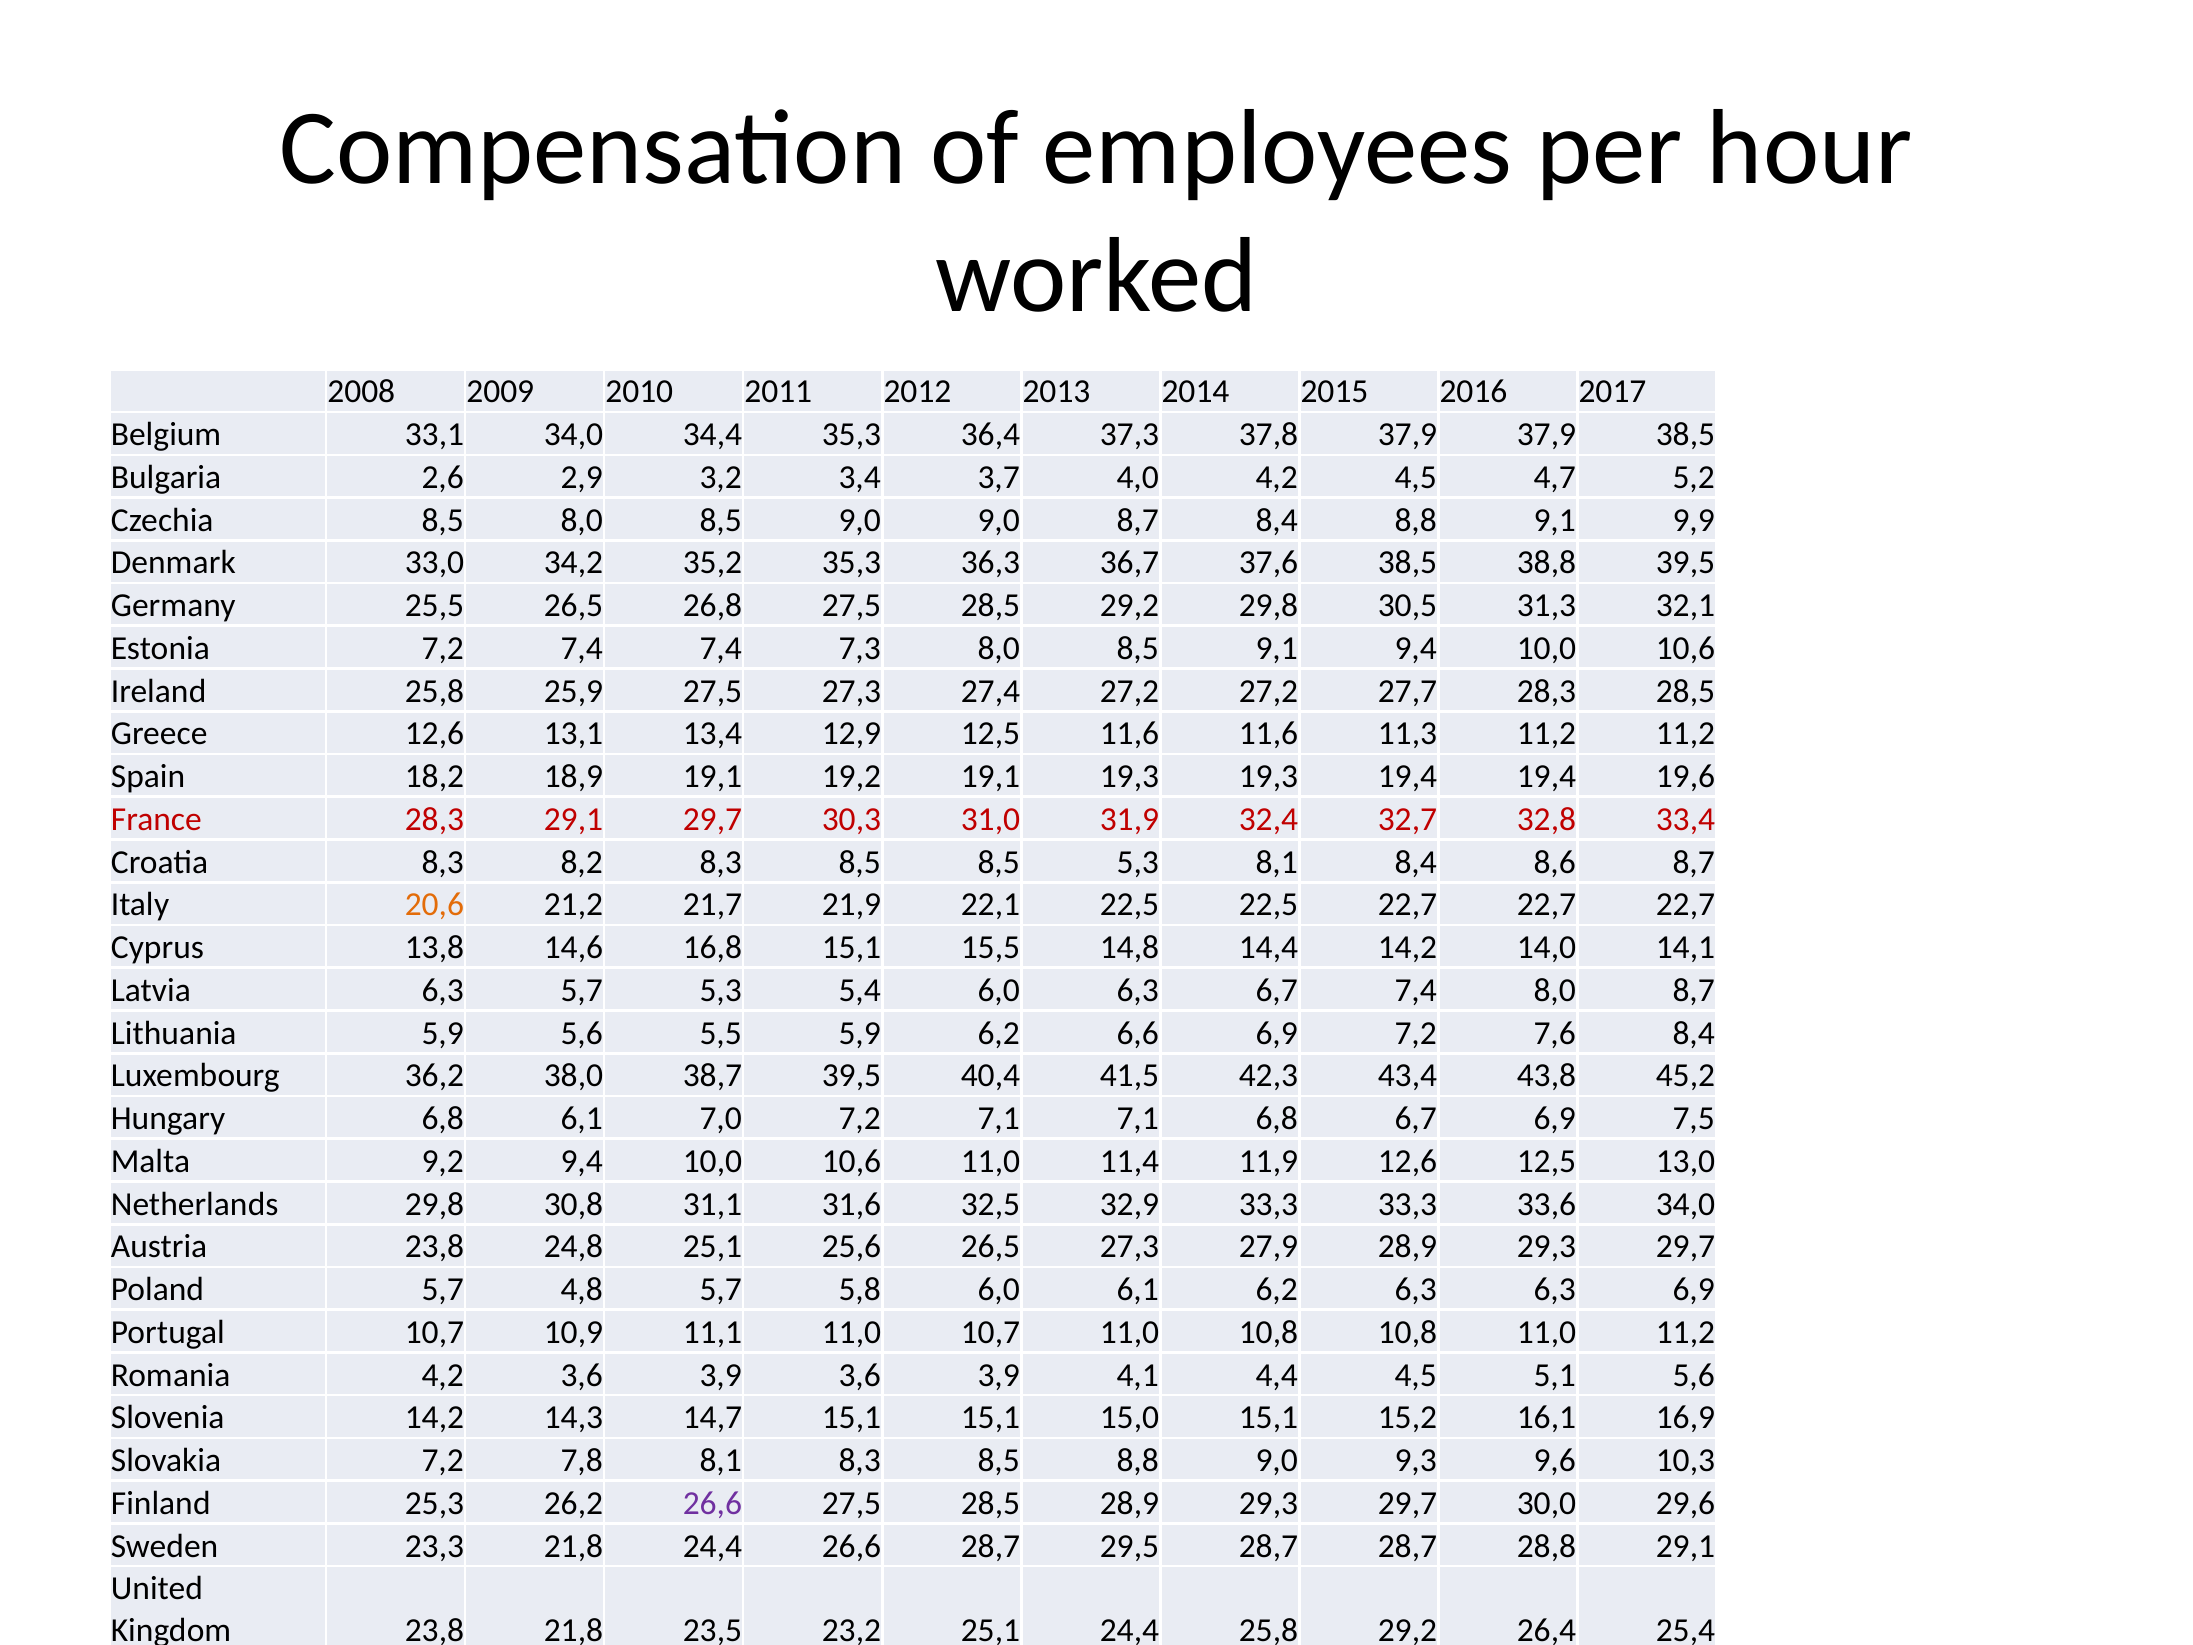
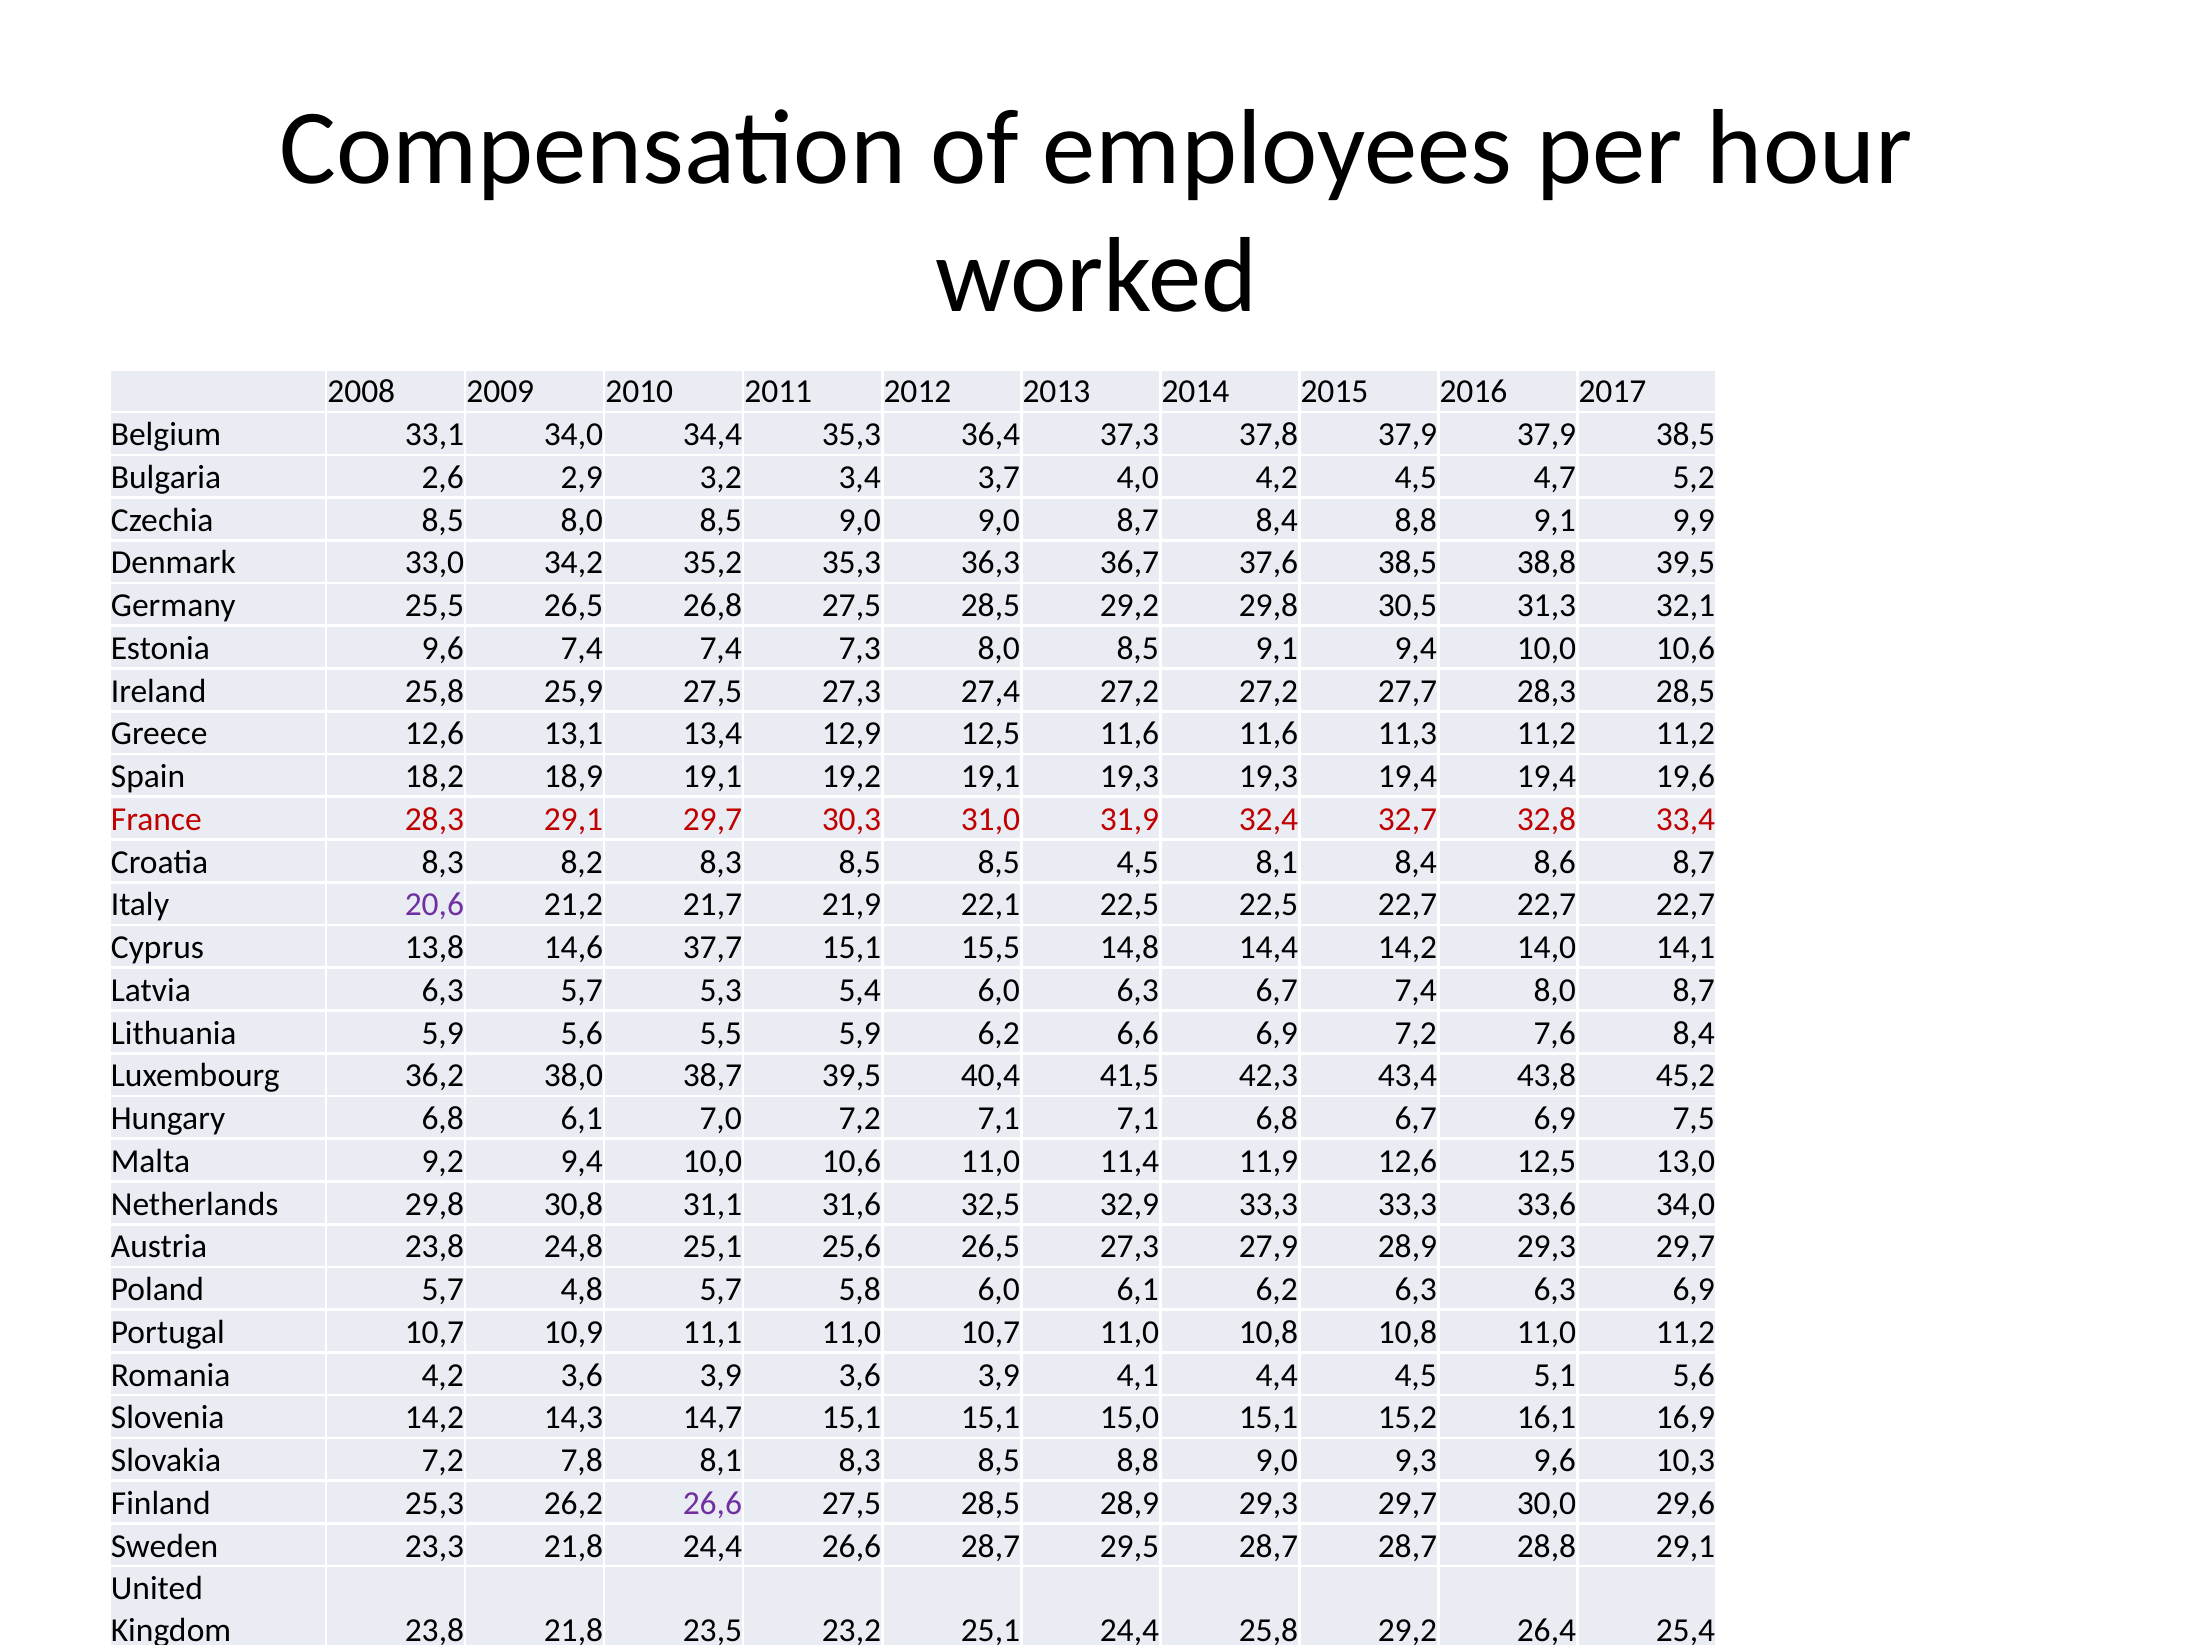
Estonia 7,2: 7,2 -> 9,6
8,5 5,3: 5,3 -> 4,5
20,6 colour: orange -> purple
16,8: 16,8 -> 37,7
